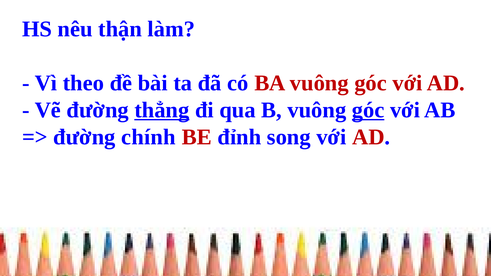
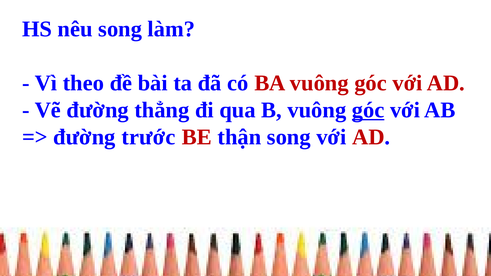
nêu thận: thận -> song
thẳng underline: present -> none
chính: chính -> trước
đỉnh: đỉnh -> thận
